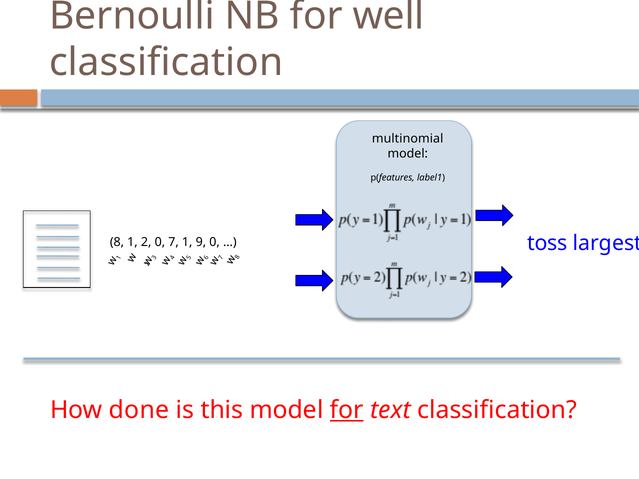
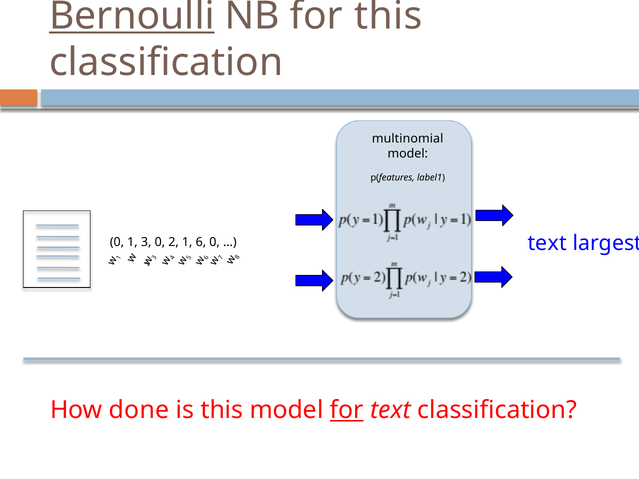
Bernoulli underline: none -> present
for well: well -> this
toss at (547, 243): toss -> text
8 at (117, 242): 8 -> 0
1 2: 2 -> 3
0 7: 7 -> 2
9: 9 -> 6
